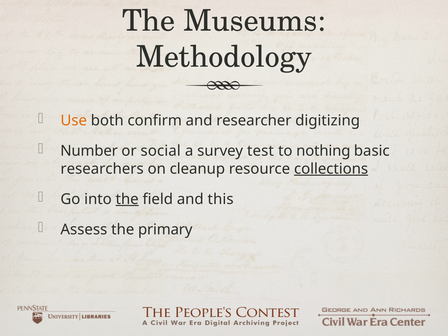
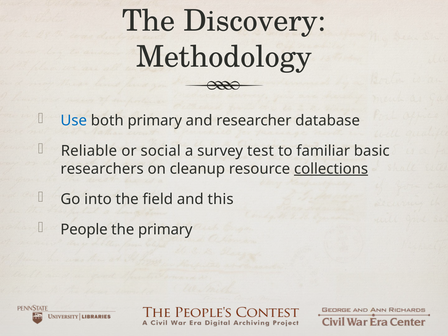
Museums: Museums -> Discovery
Use colour: orange -> blue
both confirm: confirm -> primary
digitizing: digitizing -> database
Number: Number -> Reliable
nothing: nothing -> familiar
the at (127, 199) underline: present -> none
Assess: Assess -> People
